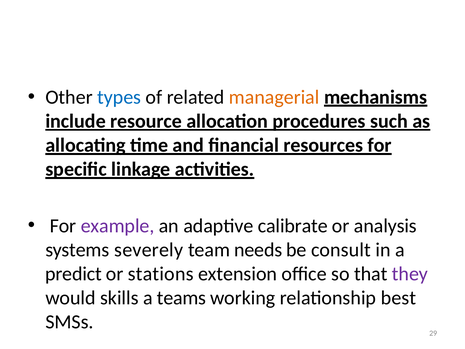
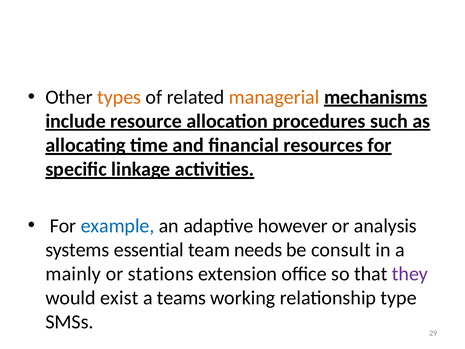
types colour: blue -> orange
example colour: purple -> blue
calibrate: calibrate -> however
severely: severely -> essential
predict: predict -> mainly
skills: skills -> exist
best: best -> type
